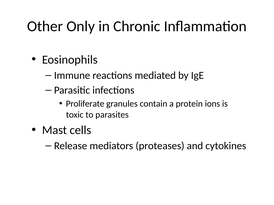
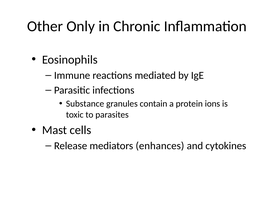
Proliferate: Proliferate -> Substance
proteases: proteases -> enhances
